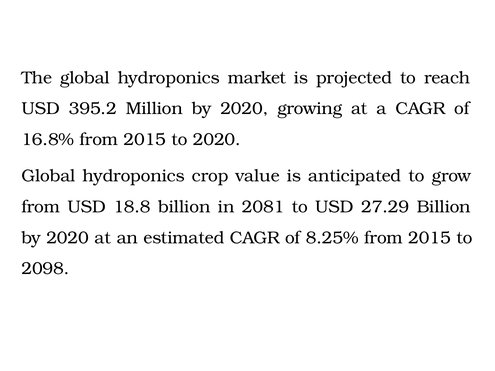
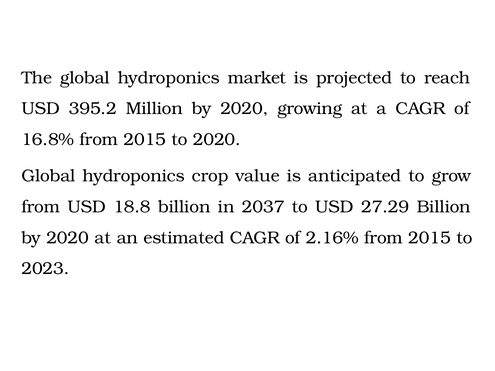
2081: 2081 -> 2037
8.25%: 8.25% -> 2.16%
2098: 2098 -> 2023
